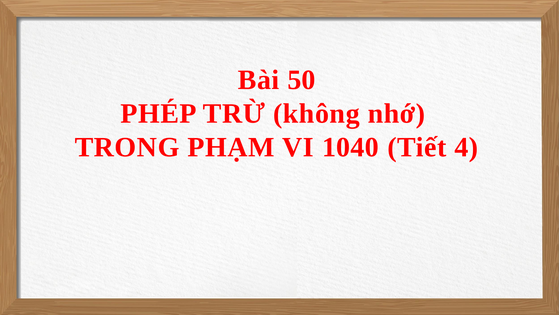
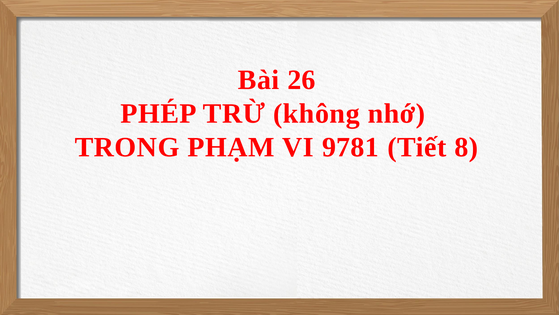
50: 50 -> 26
1040: 1040 -> 9781
4: 4 -> 8
